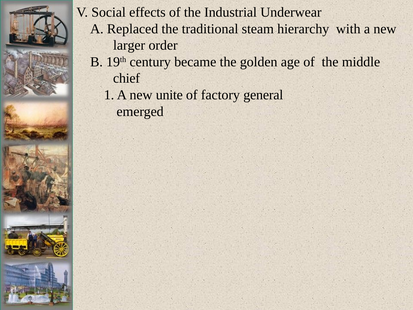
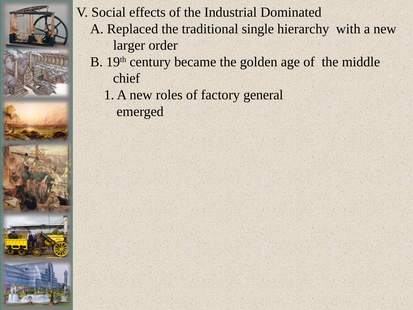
Underwear: Underwear -> Dominated
steam: steam -> single
unite: unite -> roles
